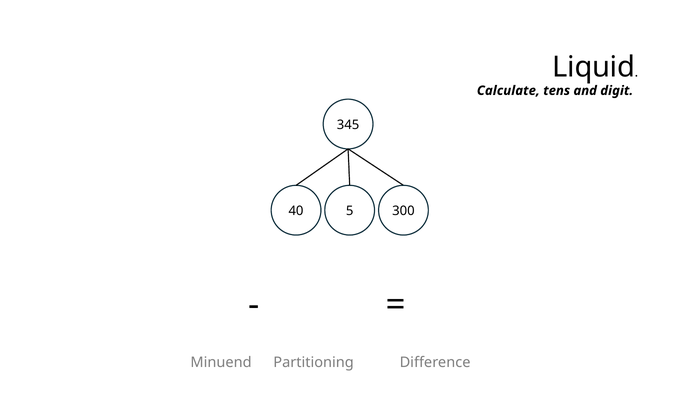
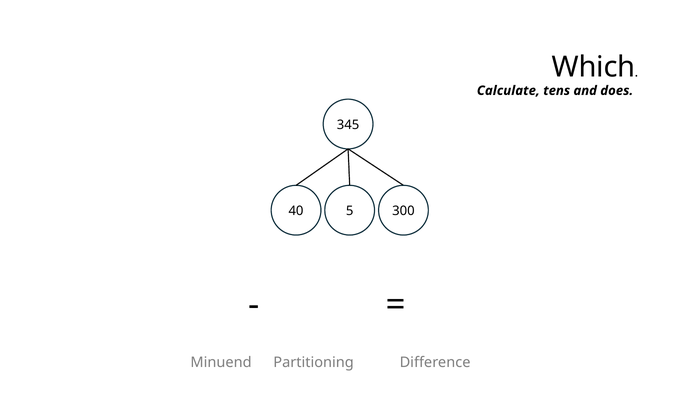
Liquid: Liquid -> Which
digit: digit -> does
